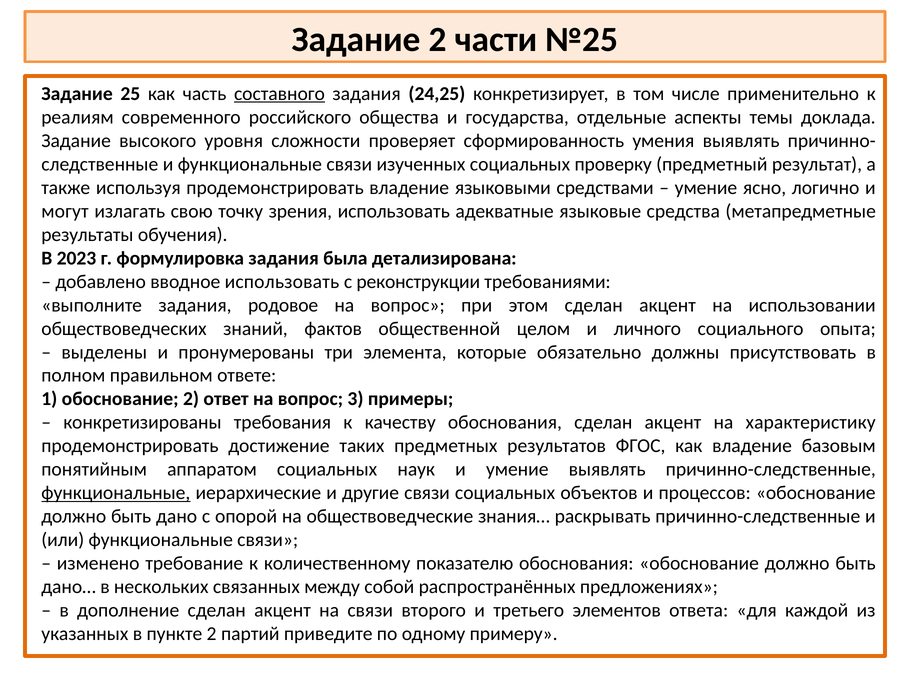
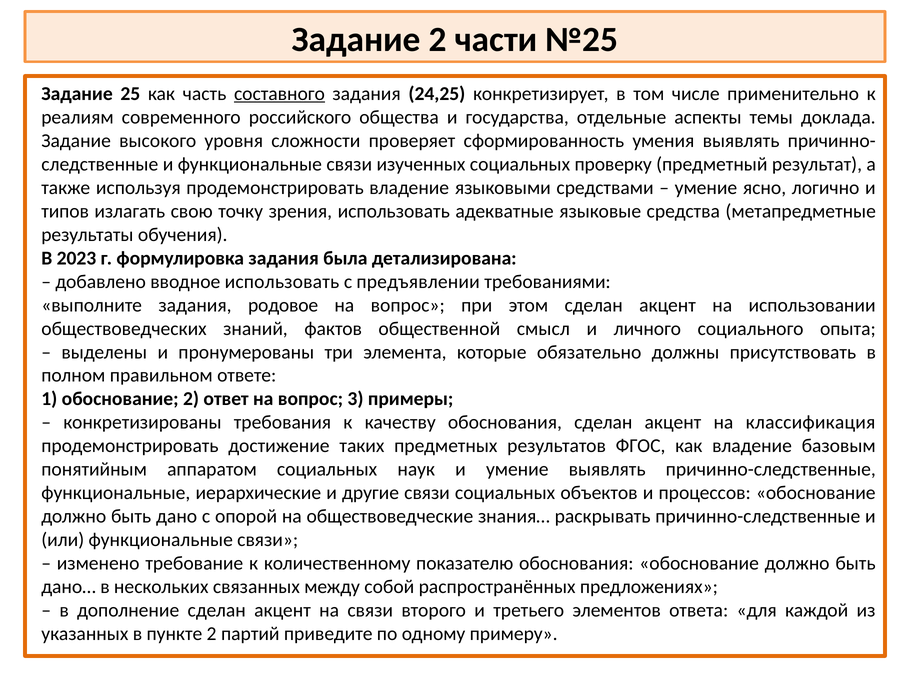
могут: могут -> типов
реконструкции: реконструкции -> предъявлении
целом: целом -> смысл
характеристику: характеристику -> классификация
функциональные at (116, 493) underline: present -> none
